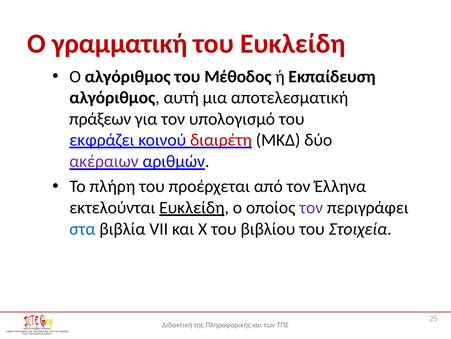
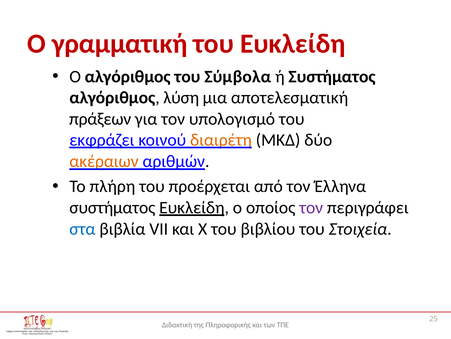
Μέθοδος: Μέθοδος -> Σύμβολα
ή Εκπαίδευση: Εκπαίδευση -> Συστήματος
αυτή: αυτή -> λύση
διαιρέτη colour: red -> orange
ακέραιων colour: purple -> orange
εκτελούνται at (112, 207): εκτελούνται -> συστήματος
